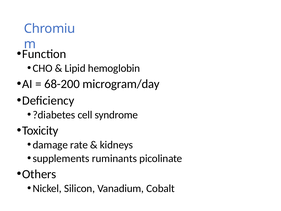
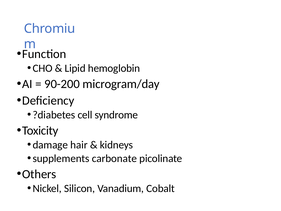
68-200: 68-200 -> 90-200
rate: rate -> hair
ruminants: ruminants -> carbonate
